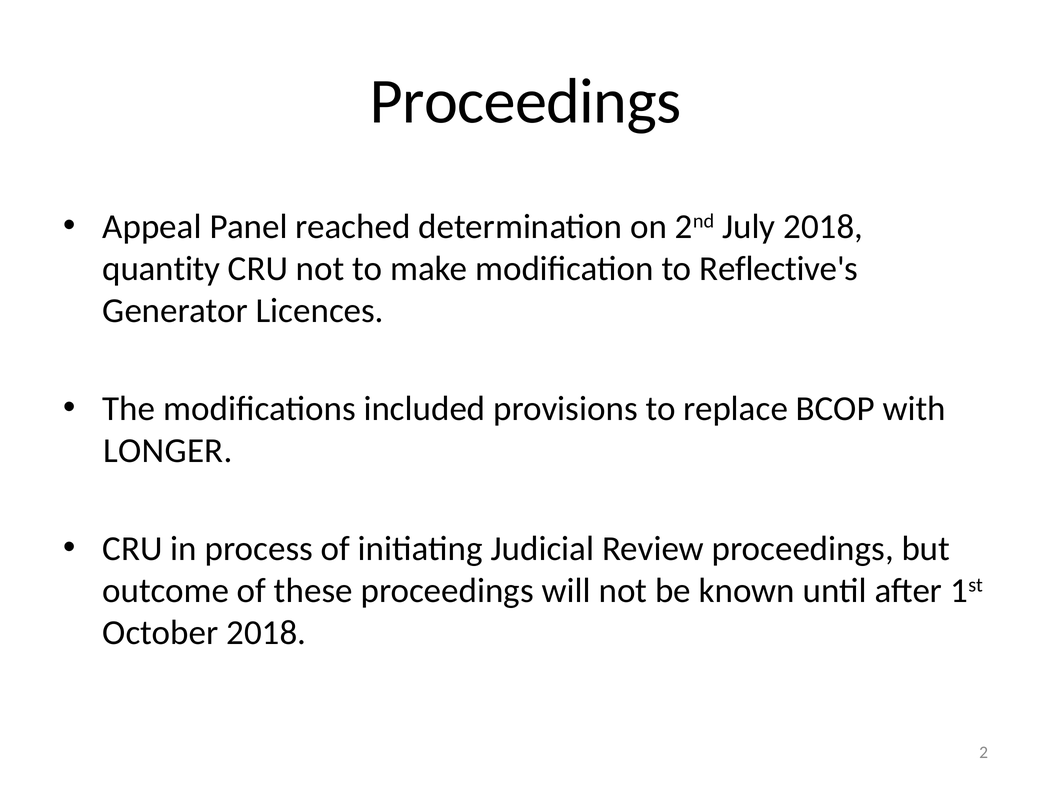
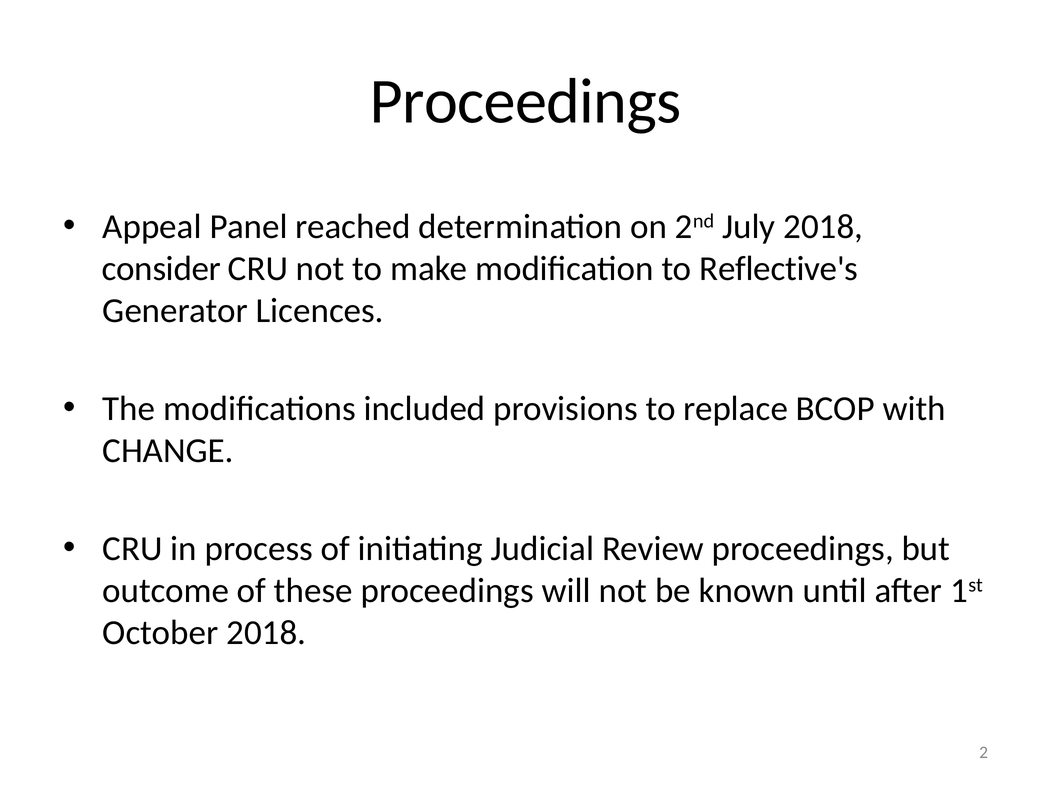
quantity: quantity -> consider
LONGER: LONGER -> CHANGE
